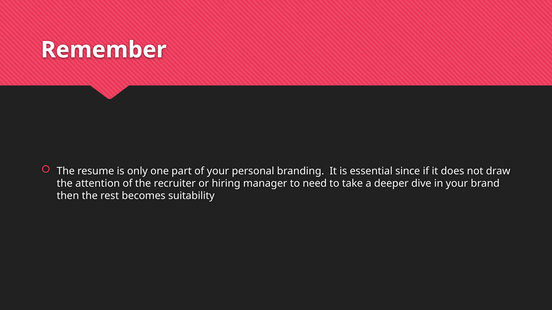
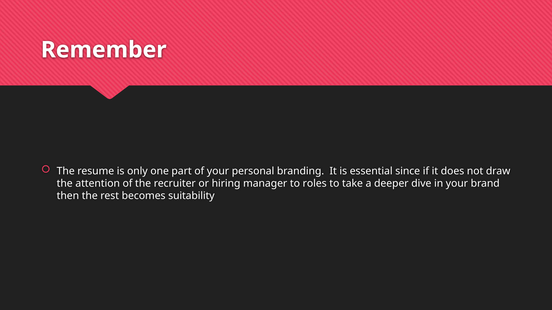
need: need -> roles
